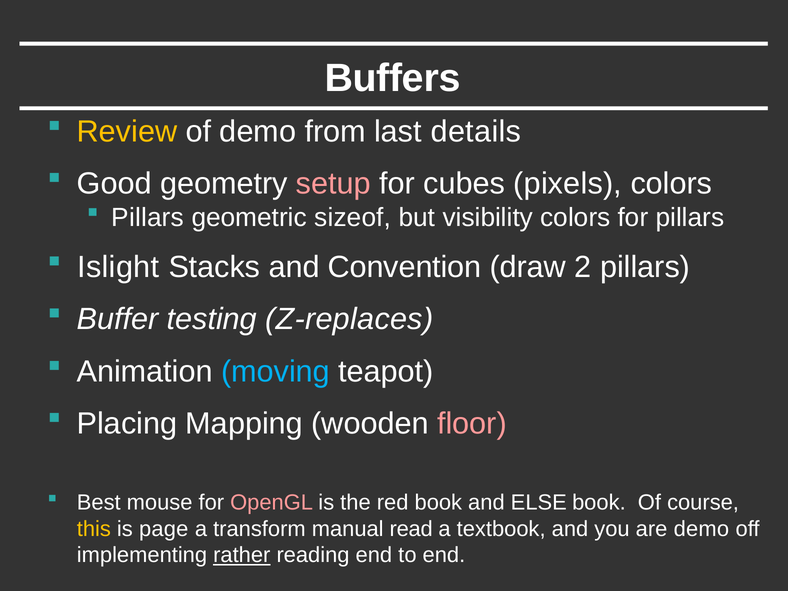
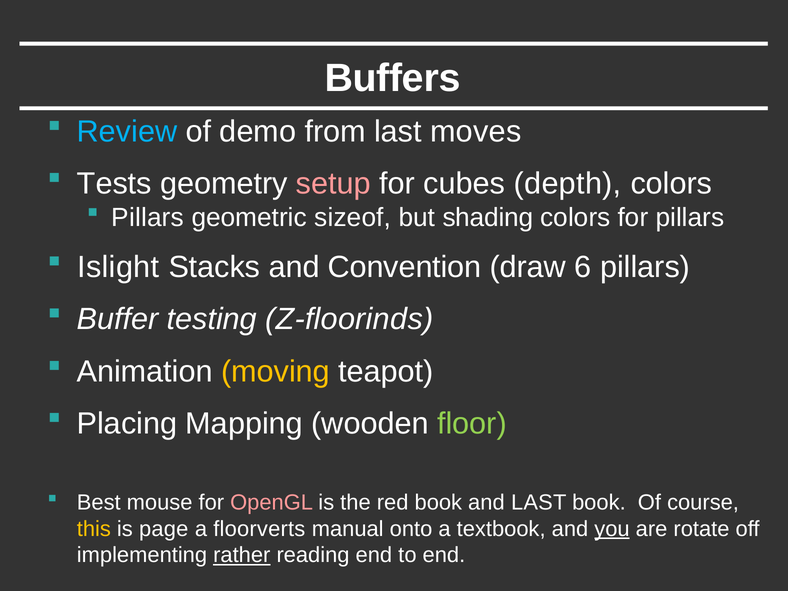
Review colour: yellow -> light blue
details: details -> moves
Good: Good -> Tests
pixels: pixels -> depth
visibility: visibility -> shading
2: 2 -> 6
Z-replaces: Z-replaces -> Z-floorinds
moving colour: light blue -> yellow
floor colour: pink -> light green
and ELSE: ELSE -> LAST
transform: transform -> floorverts
read: read -> onto
you underline: none -> present
are demo: demo -> rotate
